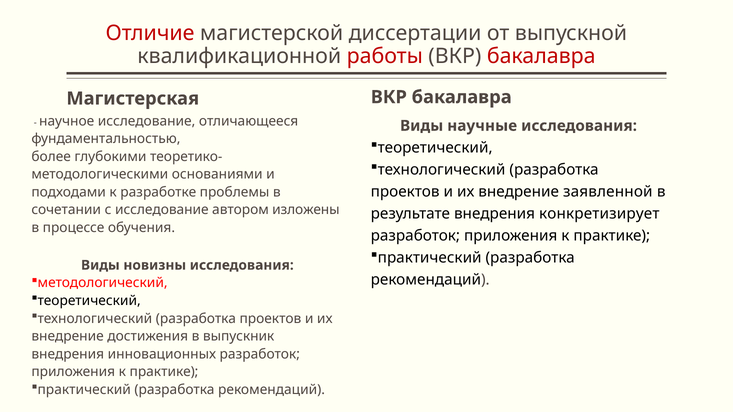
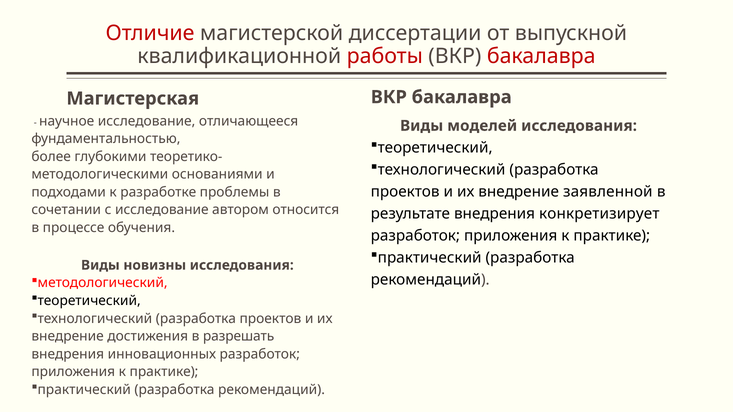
научные: научные -> моделей
изложены: изложены -> относится
выпускник: выпускник -> разрешать
